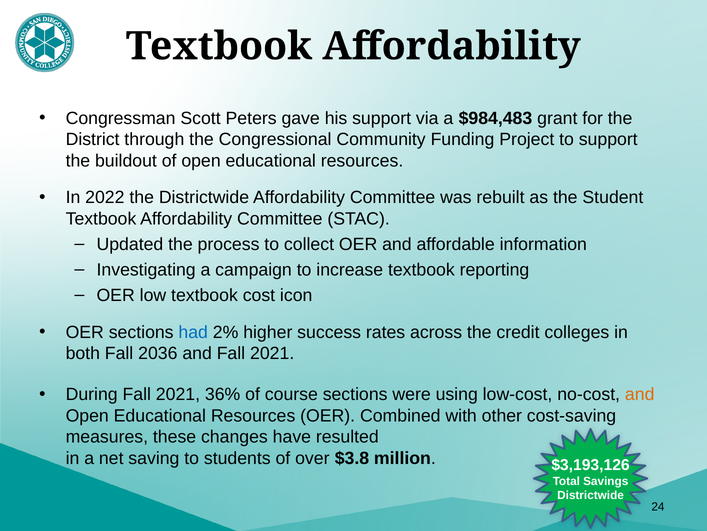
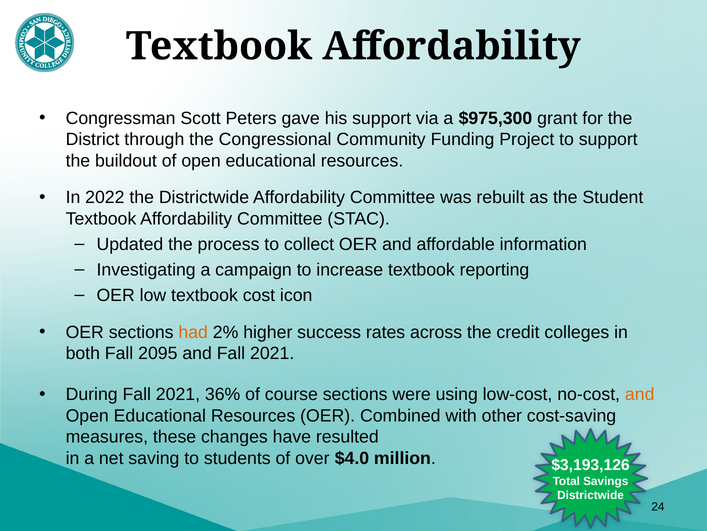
$984,483: $984,483 -> $975,300
had colour: blue -> orange
2036: 2036 -> 2095
$3.8: $3.8 -> $4.0
